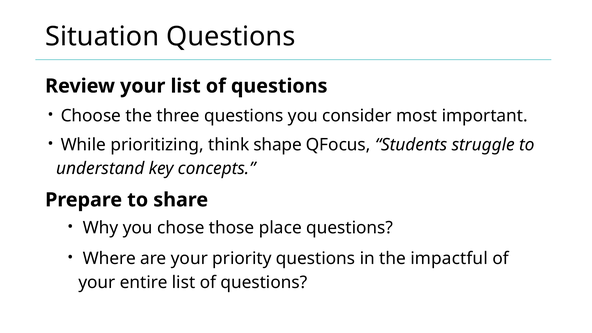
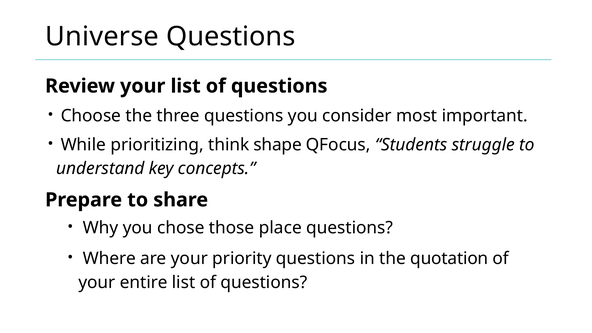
Situation: Situation -> Universe
impactful: impactful -> quotation
